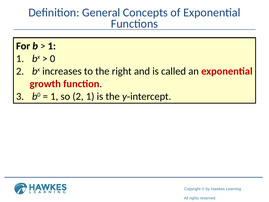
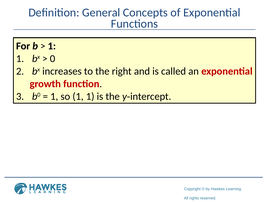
so 2: 2 -> 1
